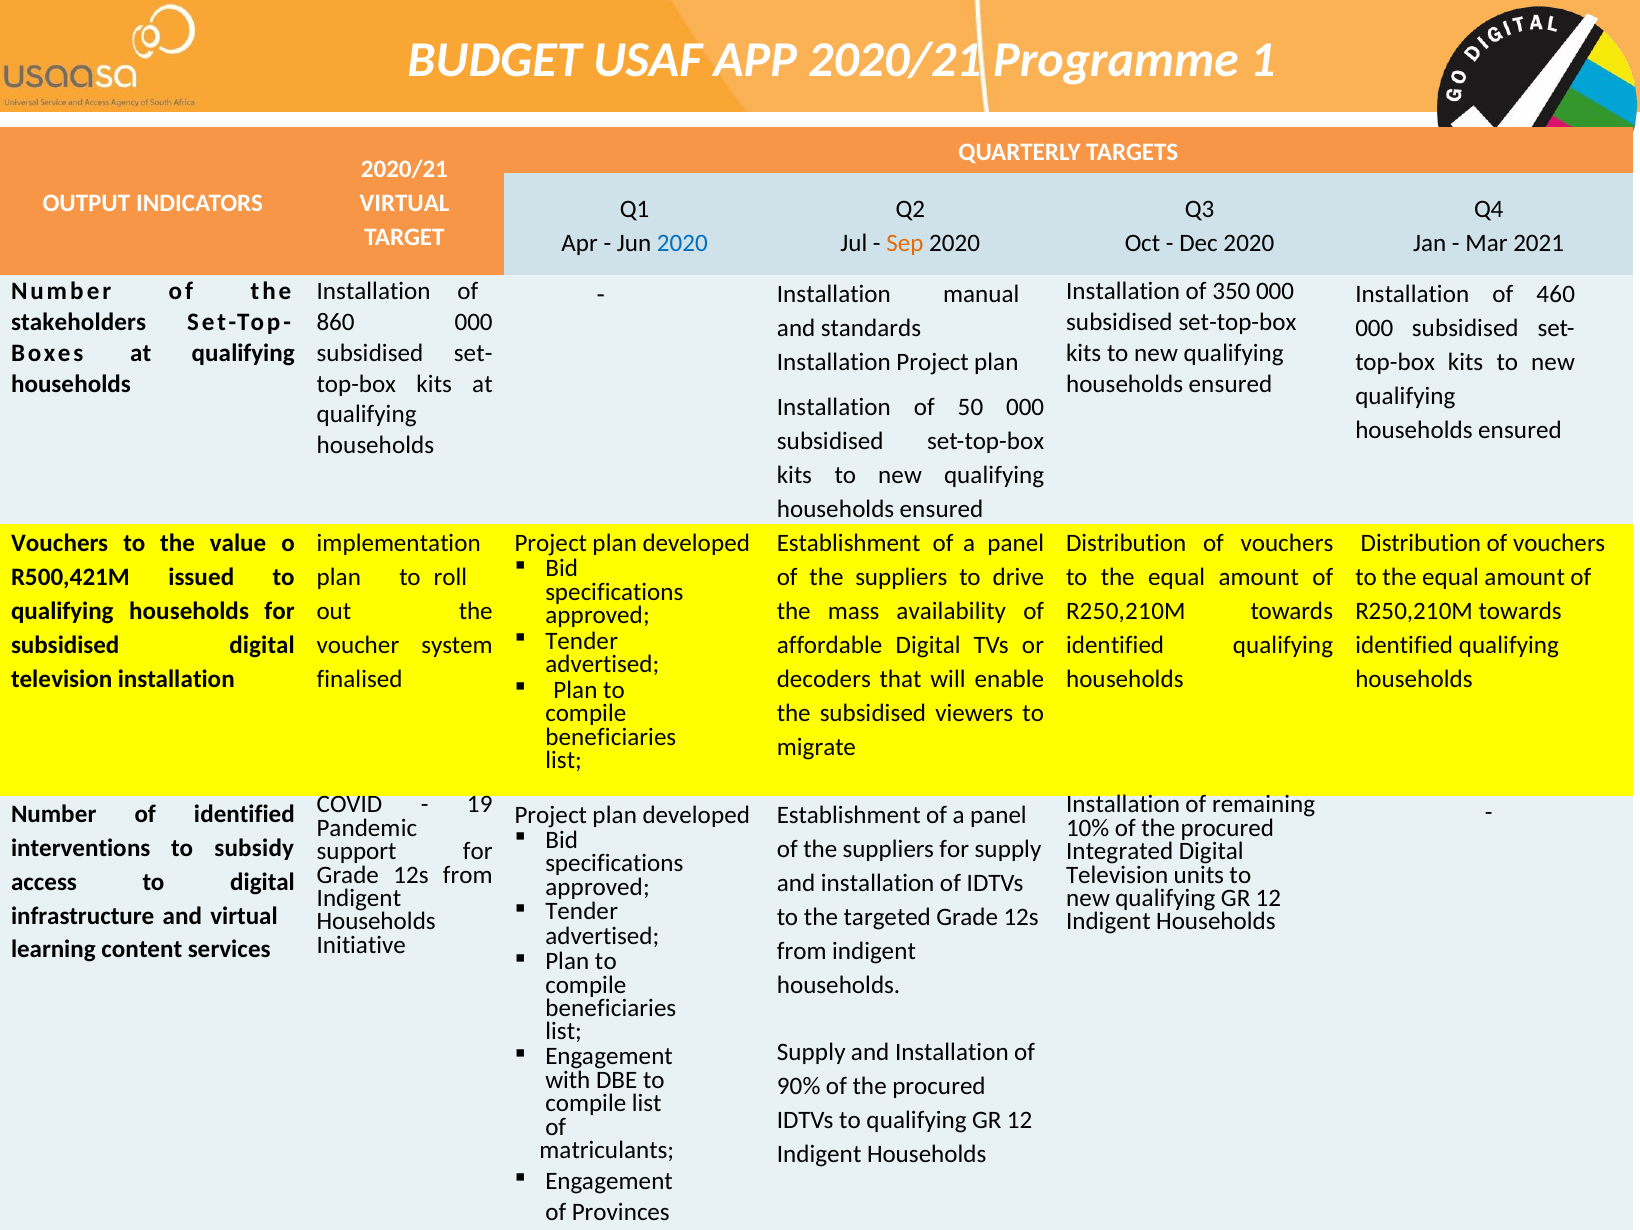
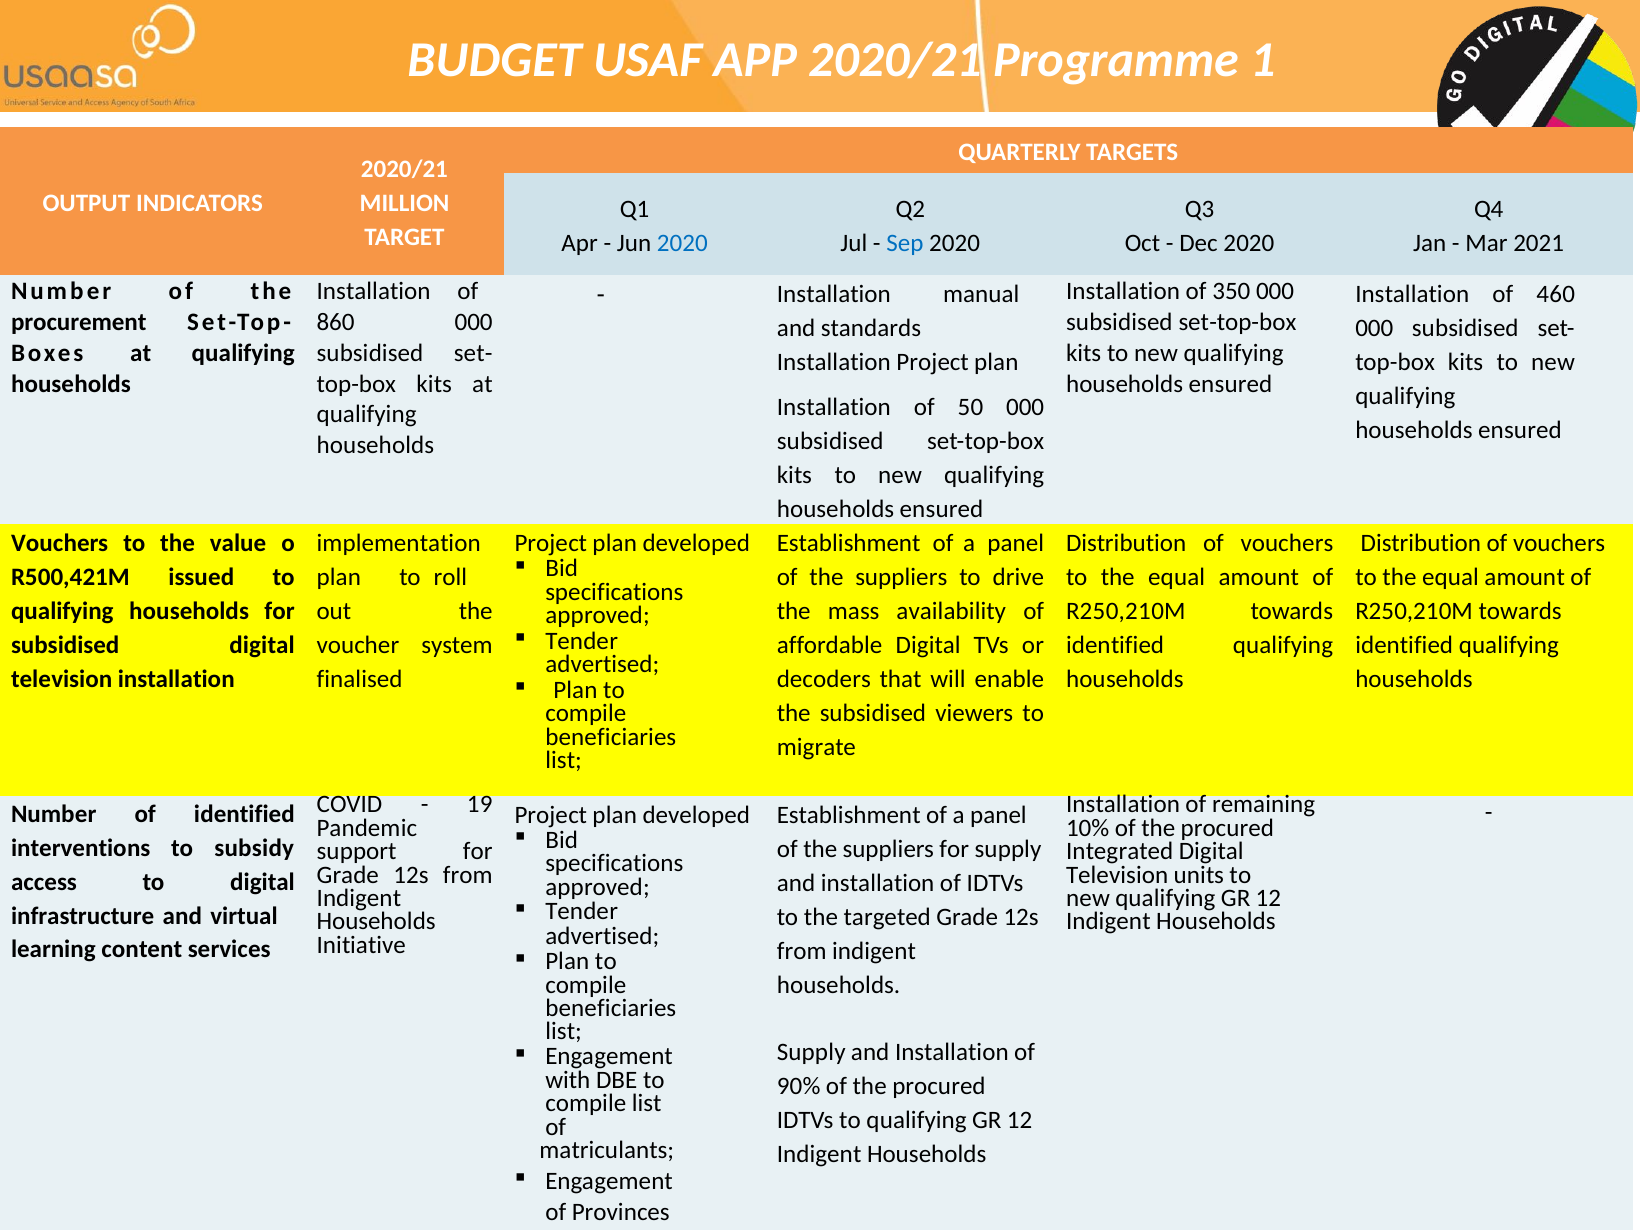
VIRTUAL at (405, 203): VIRTUAL -> MILLION
Sep colour: orange -> blue
stakeholders: stakeholders -> procurement
